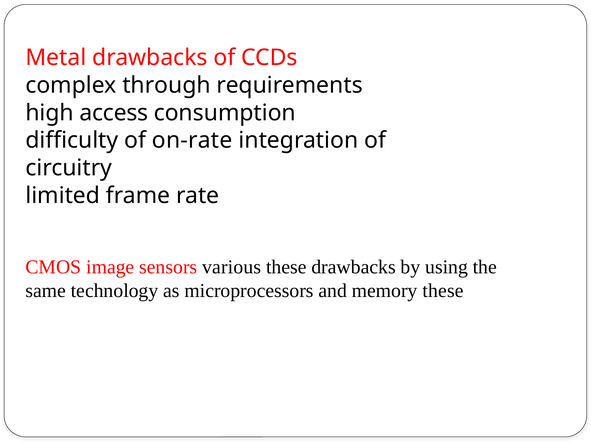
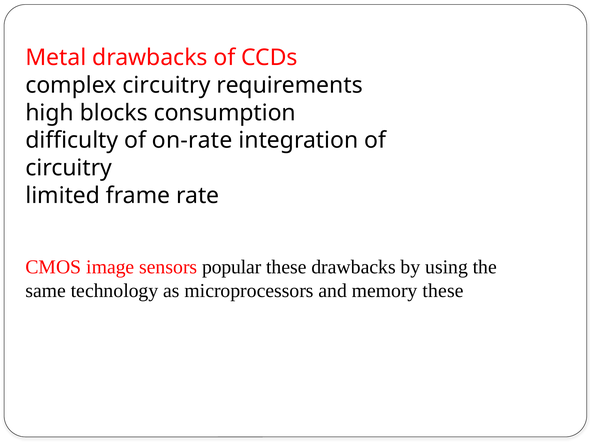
complex through: through -> circuitry
access: access -> blocks
various: various -> popular
